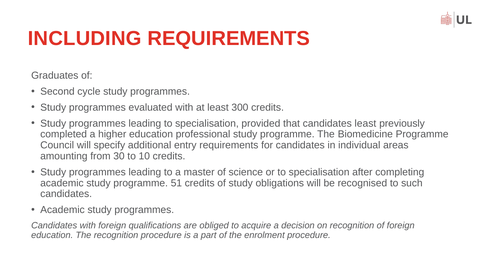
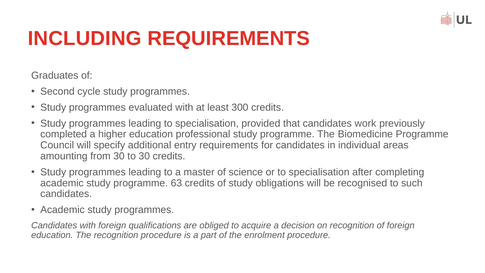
candidates least: least -> work
to 10: 10 -> 30
51: 51 -> 63
